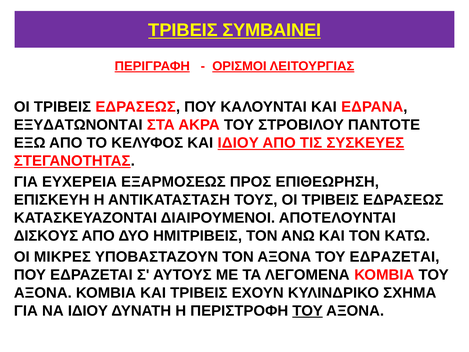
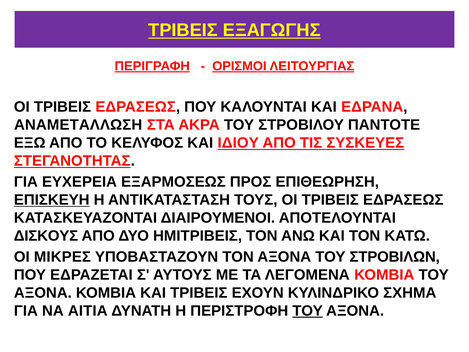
ΣΥΜΒΑΙΝΕΙ: ΣΥΜΒΑΙΝΕΙ -> ΕΞΑΓΩΓΗΣ
ΕΞΥΔΑΤΩΝΟΝΤΑΙ: ΕΞΥΔΑΤΩΝΟΝΤΑΙ -> AΝΑΜΕΤΑΛΛΩΣΗ
ΕΠΙΣΚΕΥΗ underline: none -> present
ΤΟΥ ΕΔΡΑΖΕΤΑΙ: ΕΔΡΑΖΕΤΑΙ -> ΣΤΡΟΒΙΛΩΝ
ΝΑ ΙΔΙΟΥ: ΙΔΙΟΥ -> ΑΙΤΙΑ
